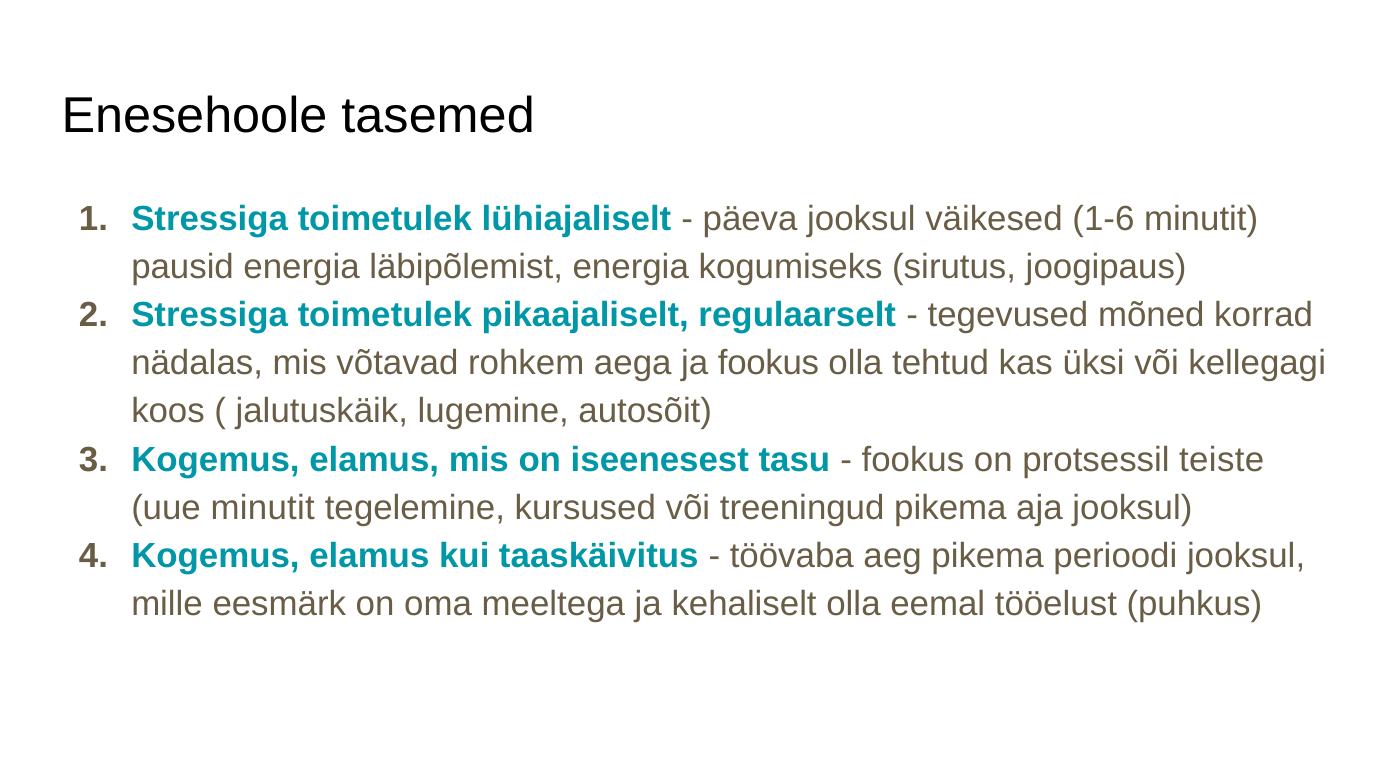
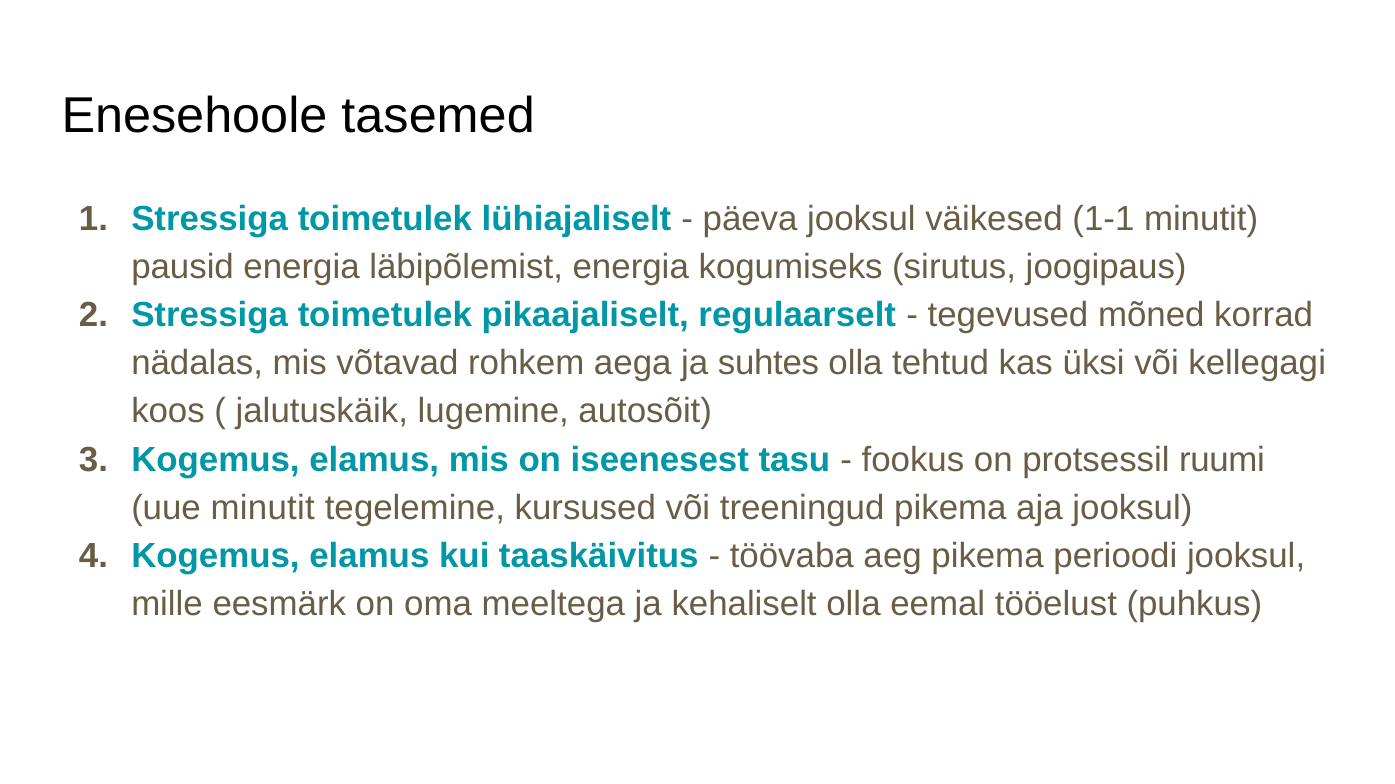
1-6: 1-6 -> 1-1
ja fookus: fookus -> suhtes
teiste: teiste -> ruumi
